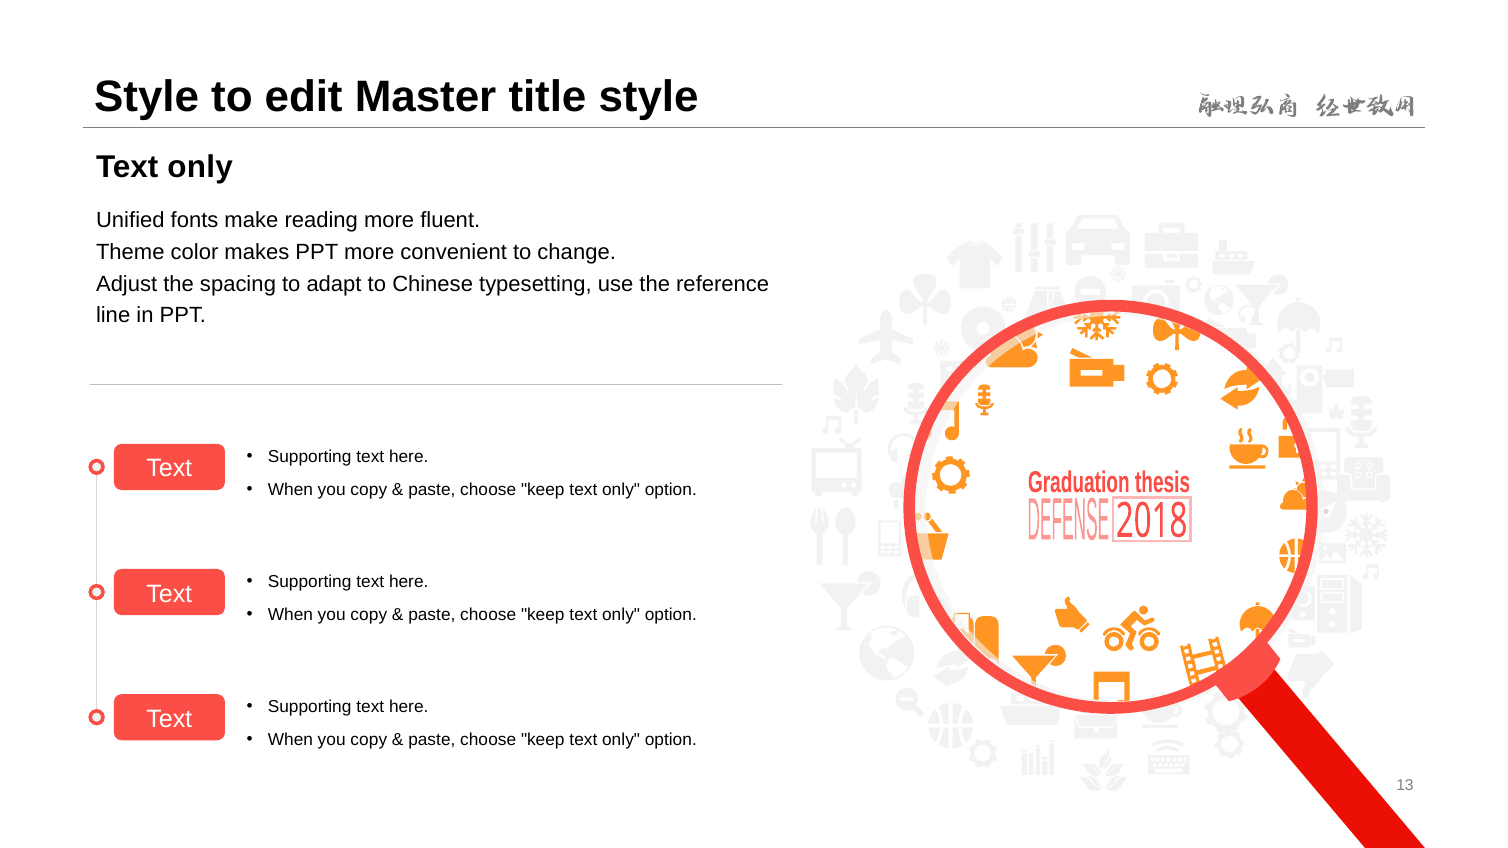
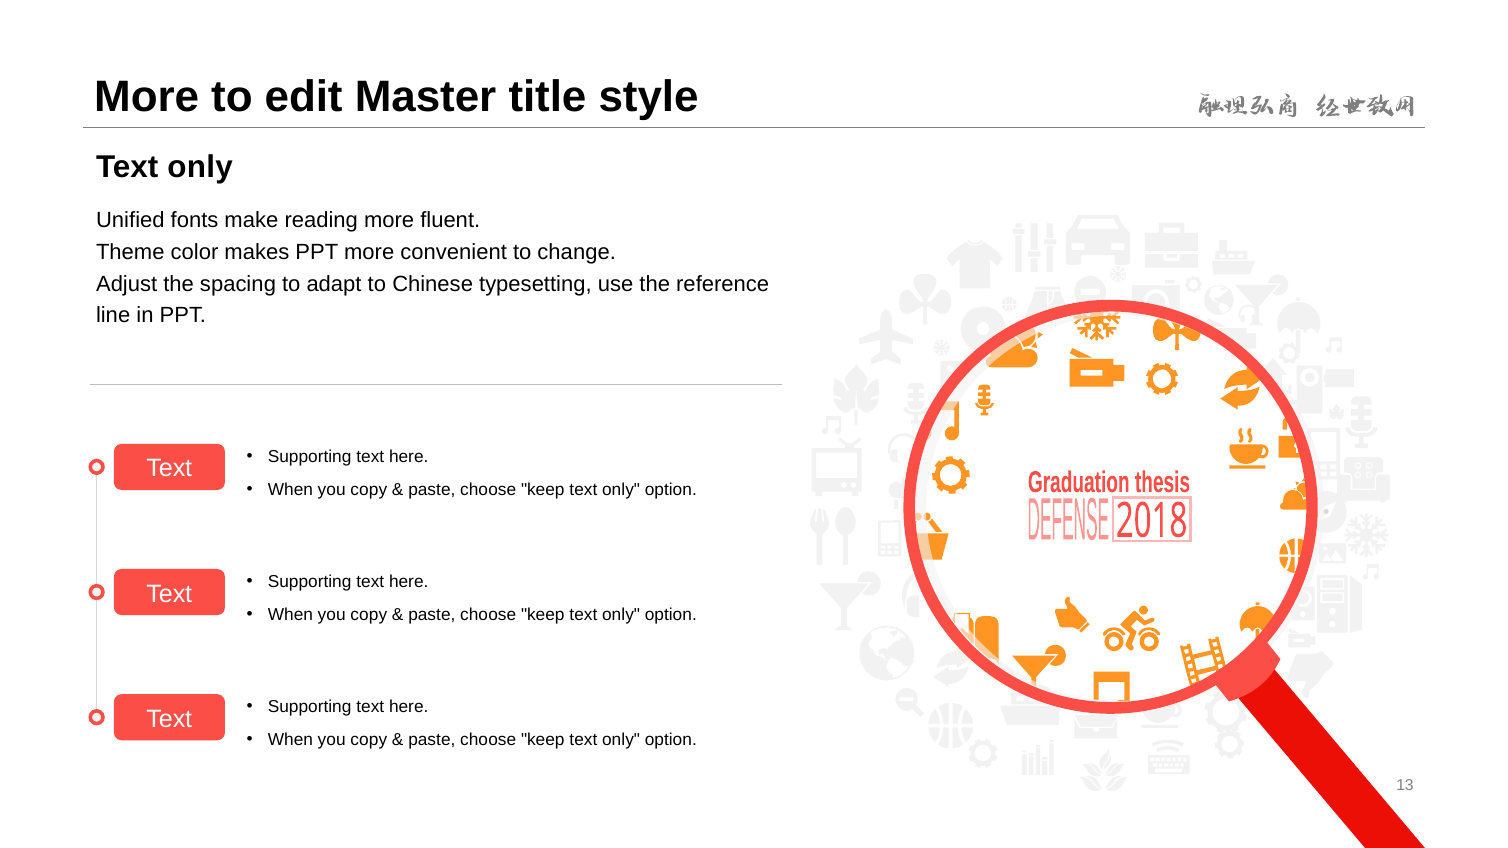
Style at (147, 98): Style -> More
